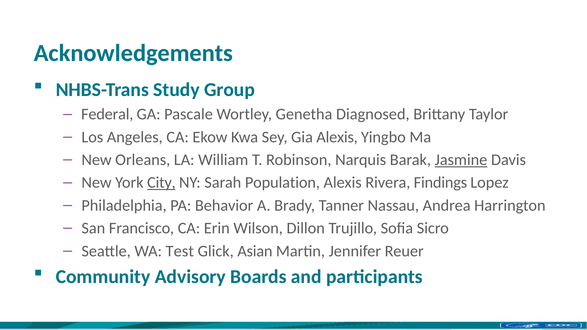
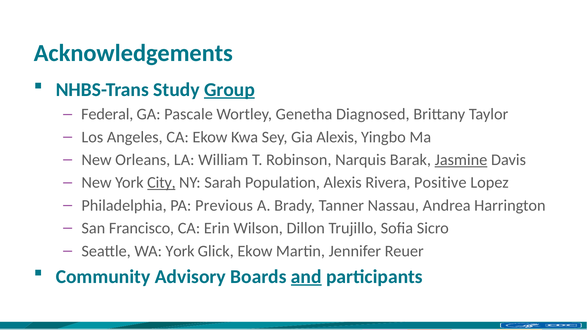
Group underline: none -> present
Findings: Findings -> Positive
Behavior: Behavior -> Previous
WA Test: Test -> York
Glick Asian: Asian -> Ekow
and underline: none -> present
